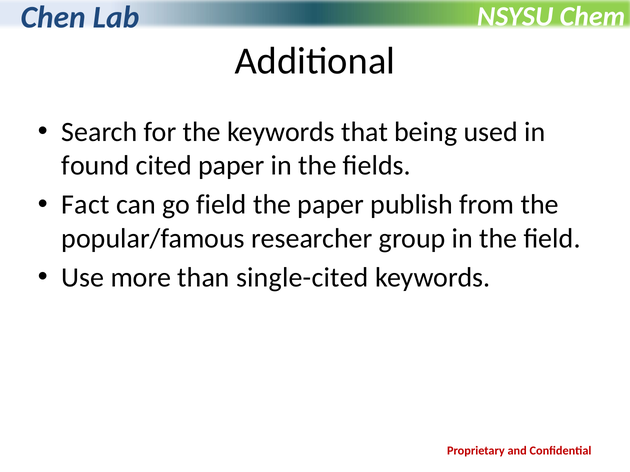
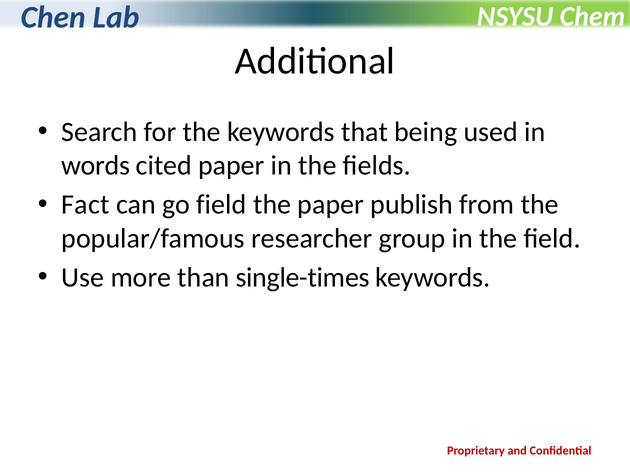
found: found -> words
single-cited: single-cited -> single-times
